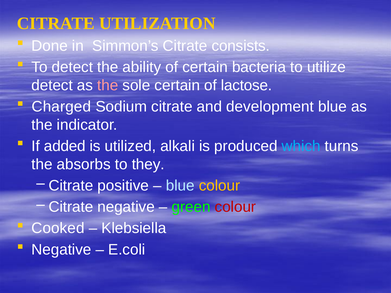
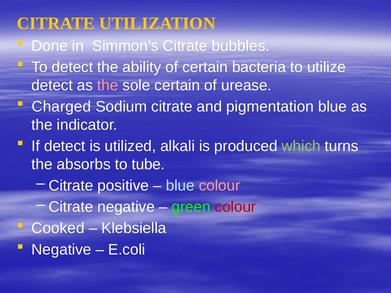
consists: consists -> bubbles
lactose: lactose -> urease
development: development -> pigmentation
If added: added -> detect
which colour: light blue -> light green
they: they -> tube
colour at (219, 186) colour: yellow -> pink
